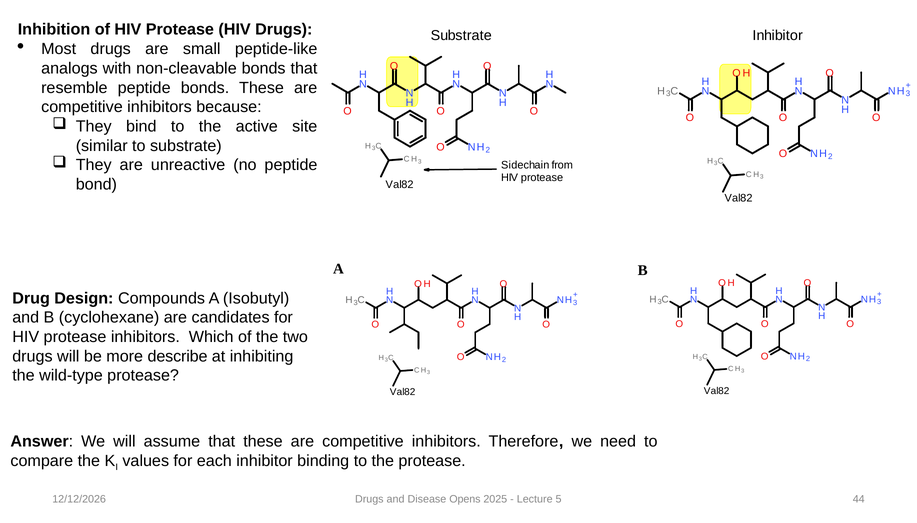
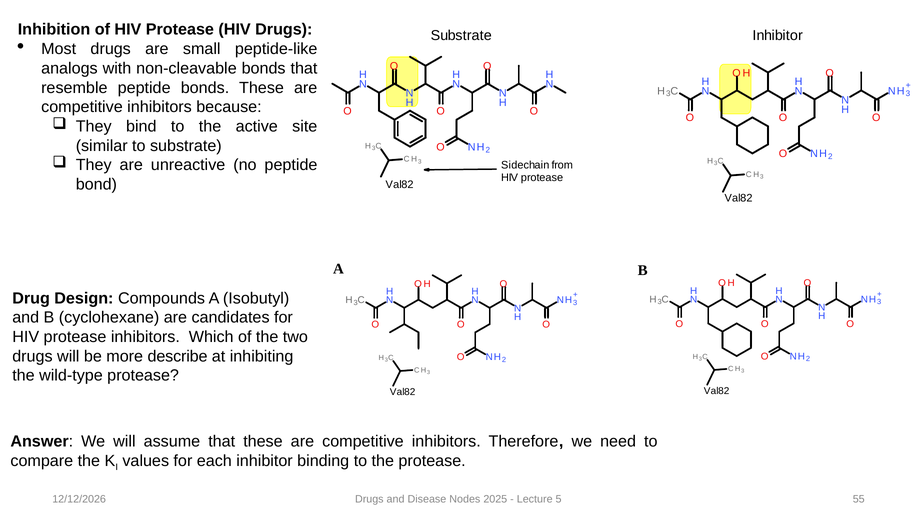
Opens: Opens -> Nodes
44: 44 -> 55
